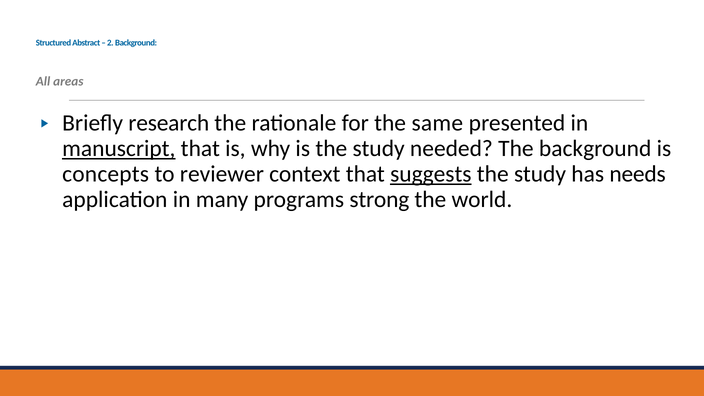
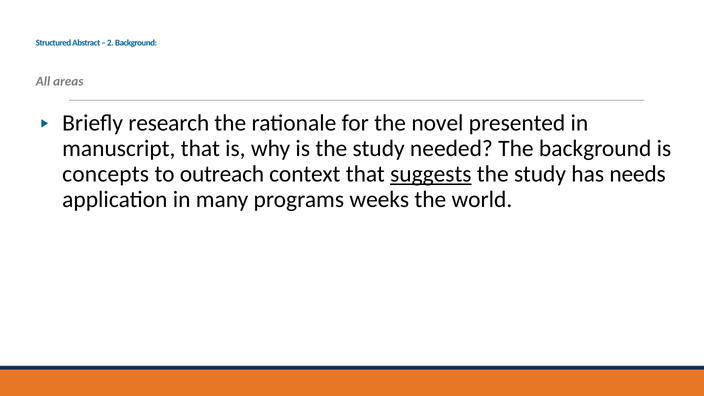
same: same -> novel
manuscript underline: present -> none
reviewer: reviewer -> outreach
strong: strong -> weeks
